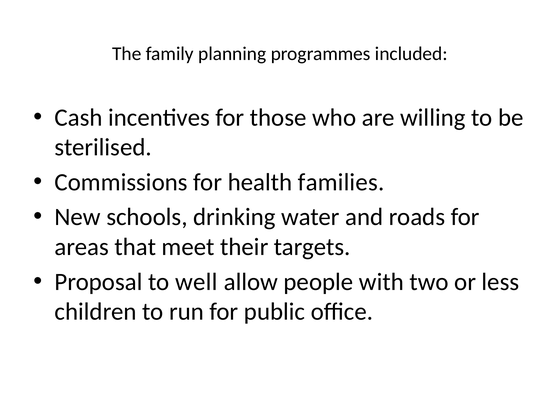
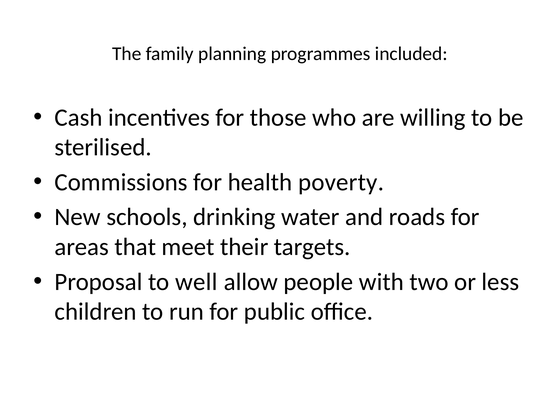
families: families -> poverty
